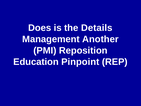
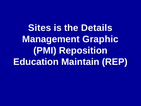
Does: Does -> Sites
Another: Another -> Graphic
Pinpoint: Pinpoint -> Maintain
